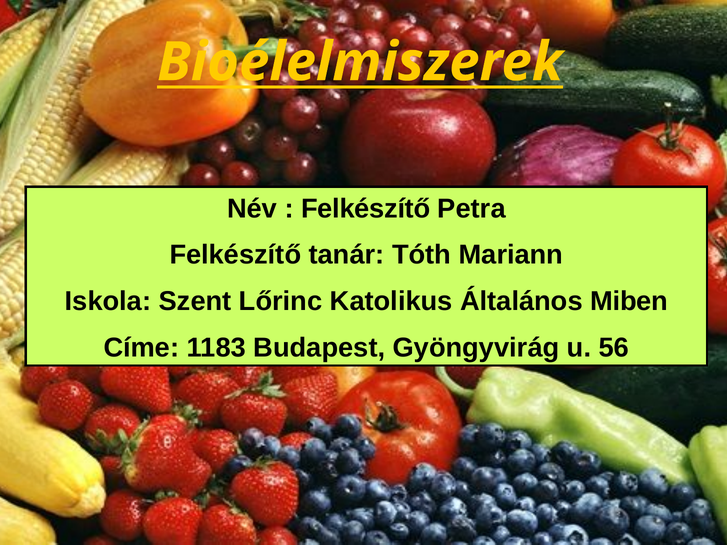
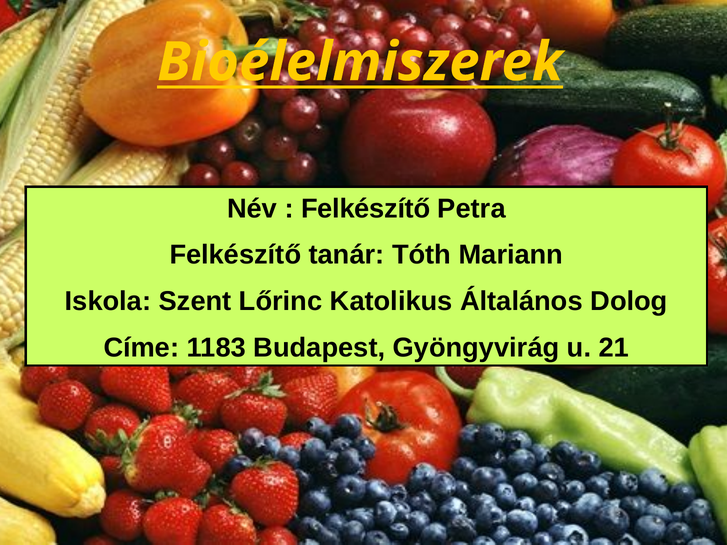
Miben: Miben -> Dolog
56: 56 -> 21
